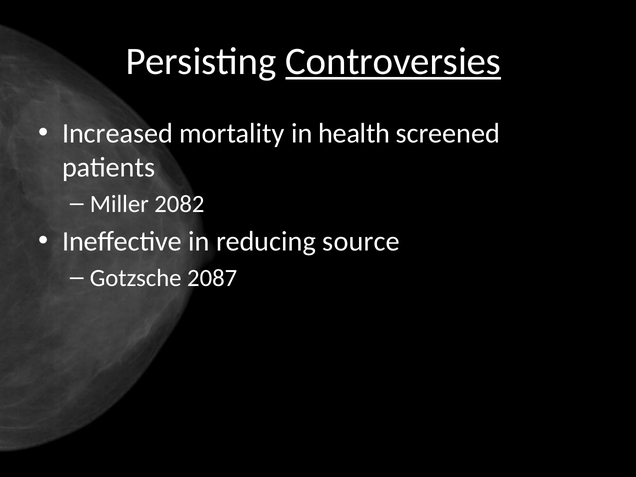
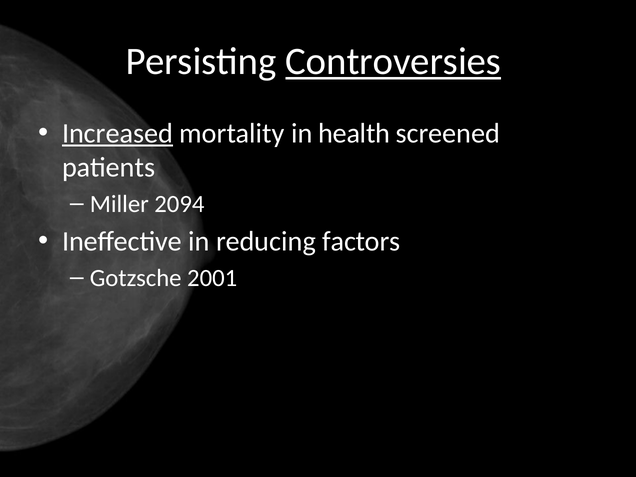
Increased underline: none -> present
2082: 2082 -> 2094
source: source -> factors
2087: 2087 -> 2001
